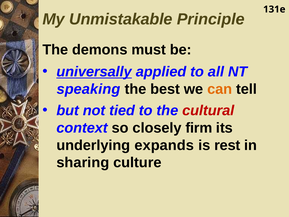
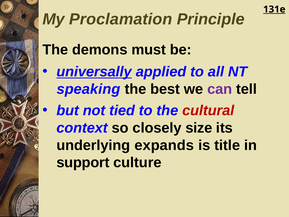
131e underline: none -> present
Unmistakable: Unmistakable -> Proclamation
can colour: orange -> purple
firm: firm -> size
rest: rest -> title
sharing: sharing -> support
